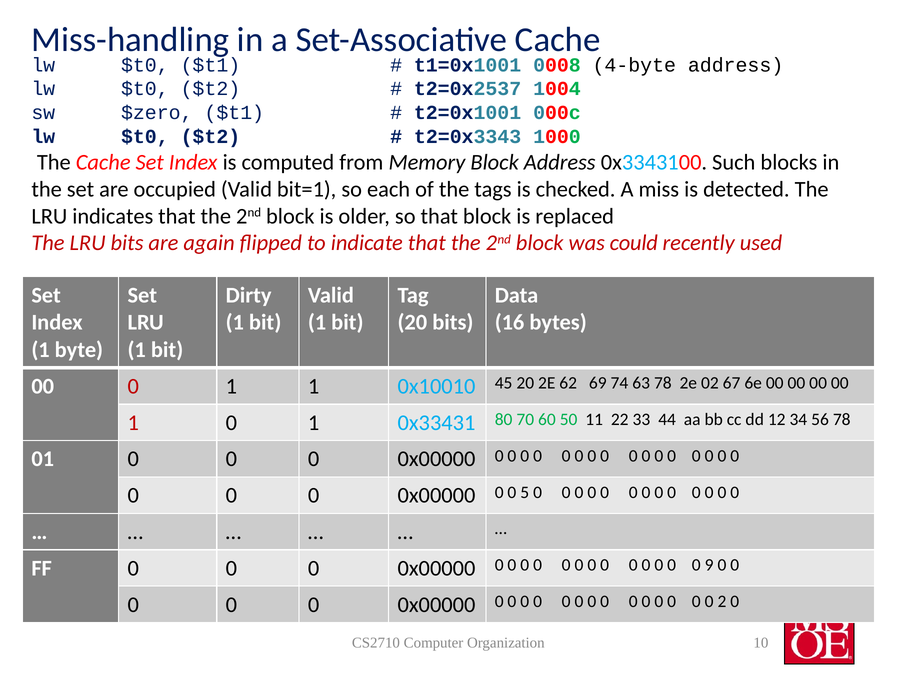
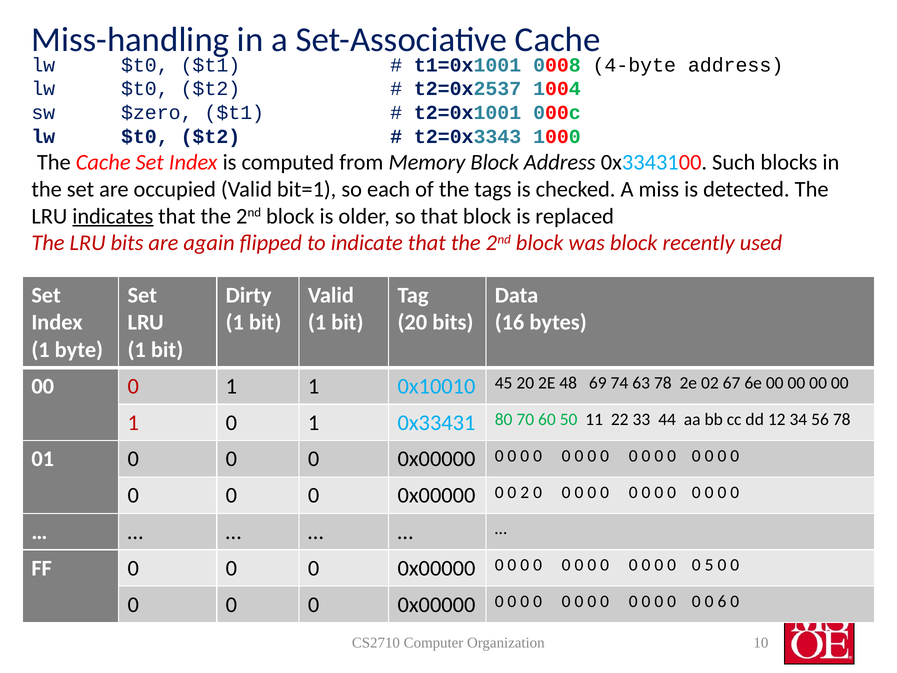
indicates underline: none -> present
was could: could -> block
62: 62 -> 48
5: 5 -> 2
9: 9 -> 5
2: 2 -> 6
